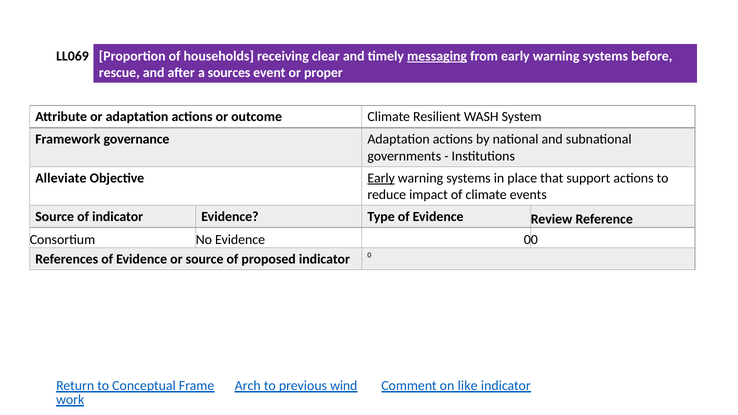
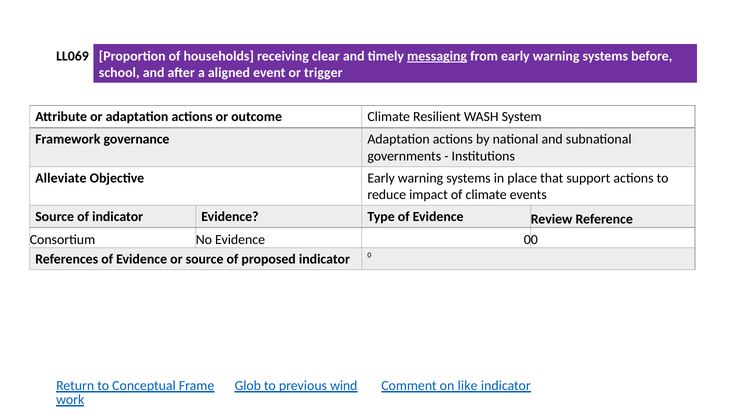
rescue: rescue -> school
sources: sources -> aligned
proper: proper -> trigger
Early at (381, 178) underline: present -> none
Arch: Arch -> Glob
